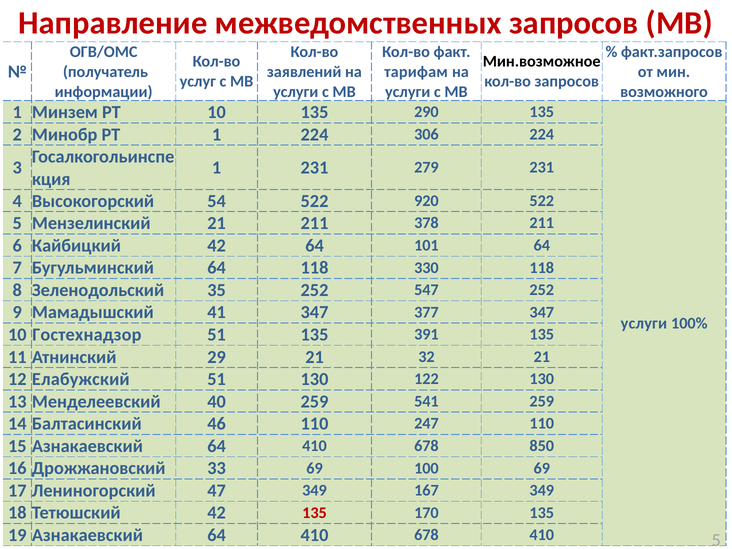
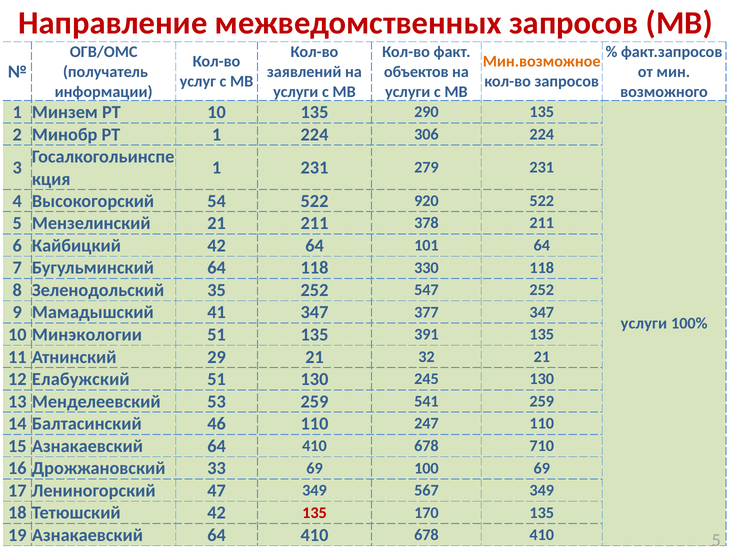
Мин.возможное colour: black -> orange
тарифам: тарифам -> объектов
Гостехнадзор: Гостехнадзор -> Минэкологии
122: 122 -> 245
40: 40 -> 53
850: 850 -> 710
167: 167 -> 567
